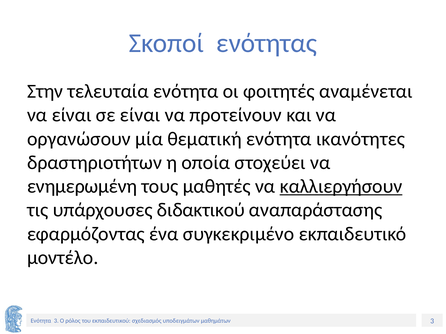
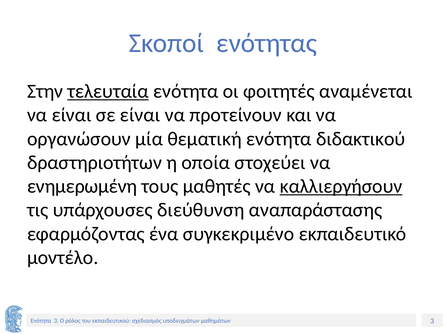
τελευταία underline: none -> present
ικανότητες: ικανότητες -> διδακτικού
διδακτικού: διδακτικού -> διεύθυνση
